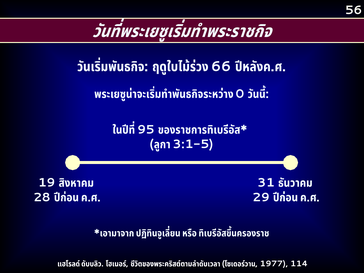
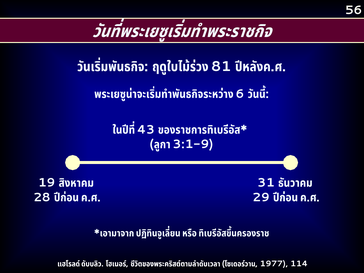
66: 66 -> 81
0: 0 -> 6
95: 95 -> 43
3:1-5: 3:1-5 -> 3:1-9
